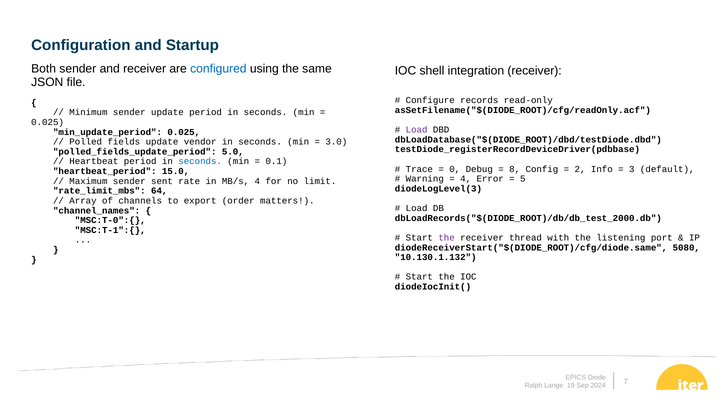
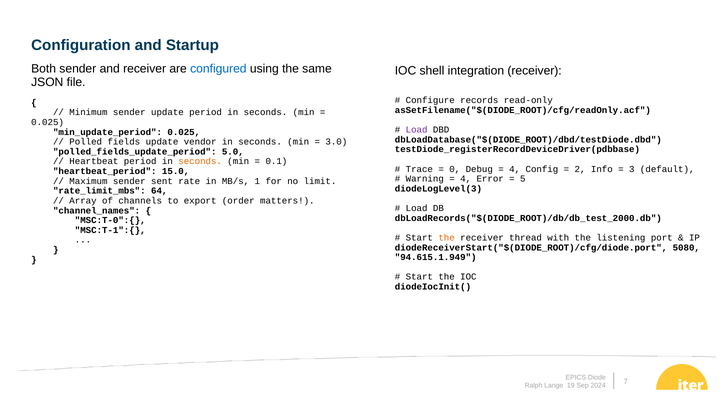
seconds at (200, 161) colour: blue -> orange
8 at (515, 169): 8 -> 4
MB/s 4: 4 -> 1
the at (447, 238) colour: purple -> orange
diodeReceiverStart("$(DIODE_ROOT)/cfg/diode.same: diodeReceiverStart("$(DIODE_ROOT)/cfg/diode.same -> diodeReceiverStart("$(DIODE_ROOT)/cfg/diode.port
10.130.1.132: 10.130.1.132 -> 94.615.1.949
